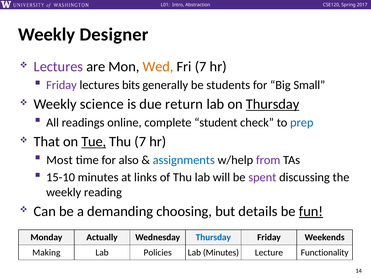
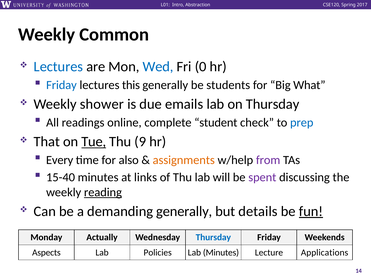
Designer: Designer -> Common
Lectures at (58, 67) colour: purple -> blue
Wed colour: orange -> blue
Fri 7: 7 -> 0
Friday at (61, 85) colour: purple -> blue
bits: bits -> this
Small: Small -> What
science: science -> shower
return: return -> emails
Thursday at (273, 104) underline: present -> none
Thu 7: 7 -> 9
Most: Most -> Every
assignments colour: blue -> orange
15-10: 15-10 -> 15-40
reading underline: none -> present
demanding choosing: choosing -> generally
Making: Making -> Aspects
Functionality: Functionality -> Applications
